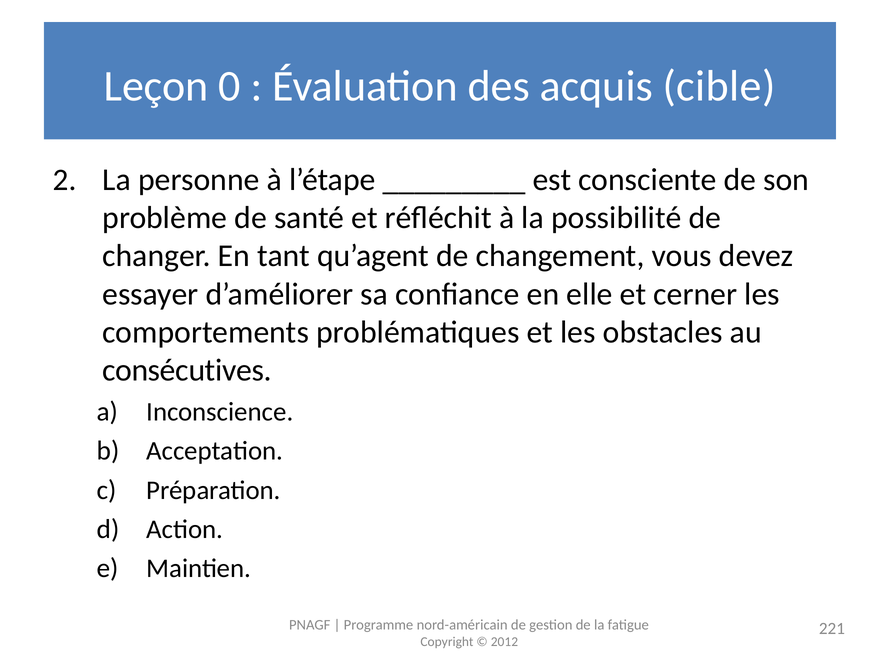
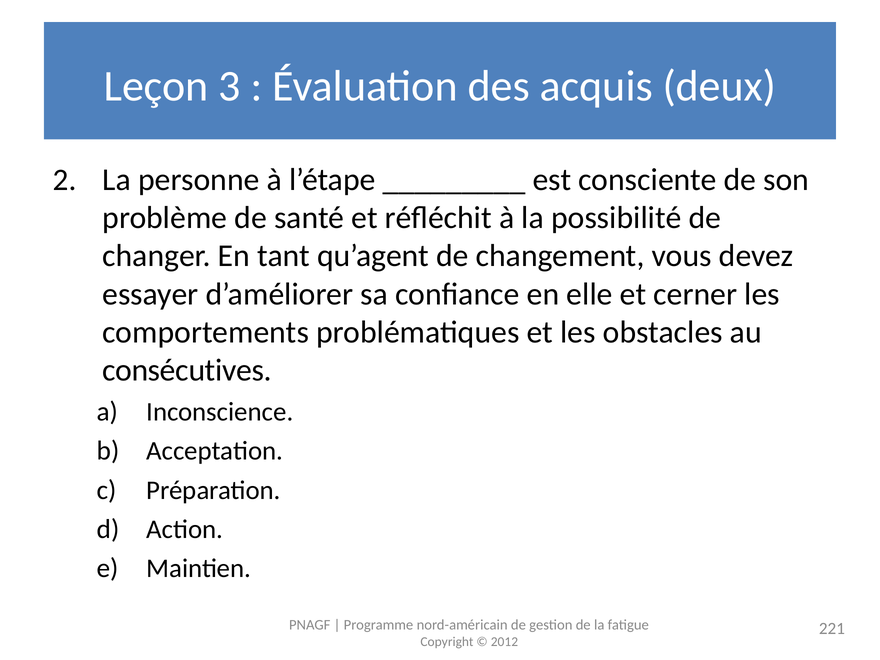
0: 0 -> 3
cible: cible -> deux
